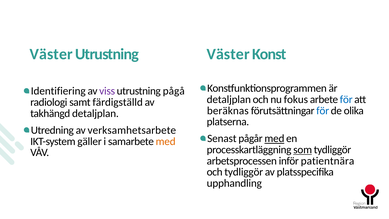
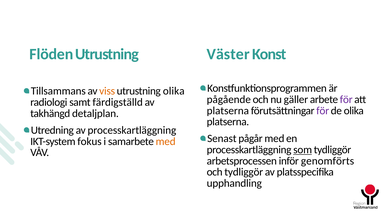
Väster at (51, 54): Väster -> Flöden
Identifiering: Identifiering -> Tillsammans
viss colour: purple -> orange
utrustning pågå: pågå -> olika
detaljplan at (229, 99): detaljplan -> pågående
fokus: fokus -> gäller
för at (346, 99) colour: blue -> purple
beräknas at (228, 111): beräknas -> platserna
för at (323, 111) colour: blue -> purple
av verksamhetsarbete: verksamhetsarbete -> processkartläggning
med at (274, 138) underline: present -> none
gäller: gäller -> fokus
patientnära: patientnära -> genomförts
